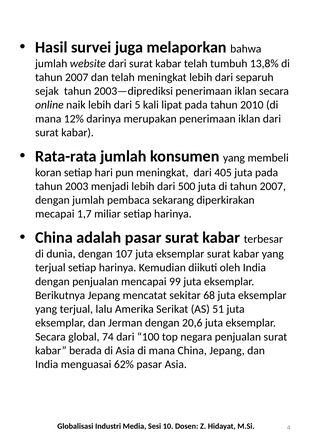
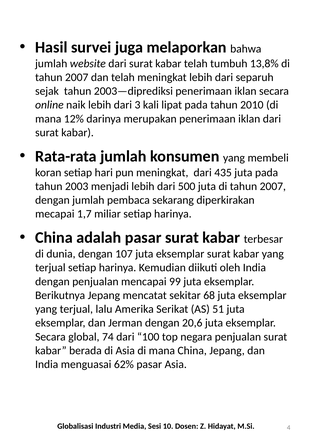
5: 5 -> 3
405: 405 -> 435
